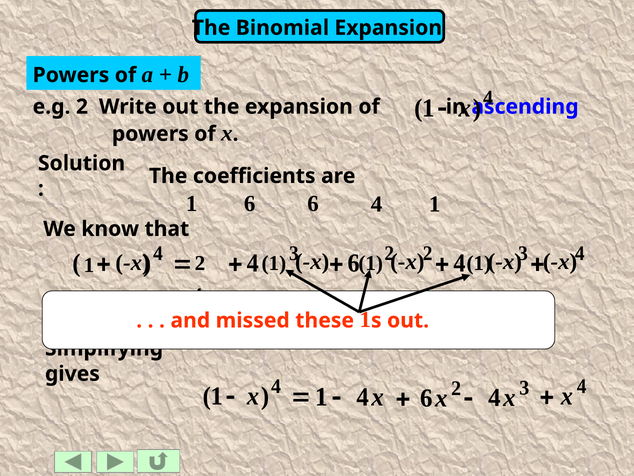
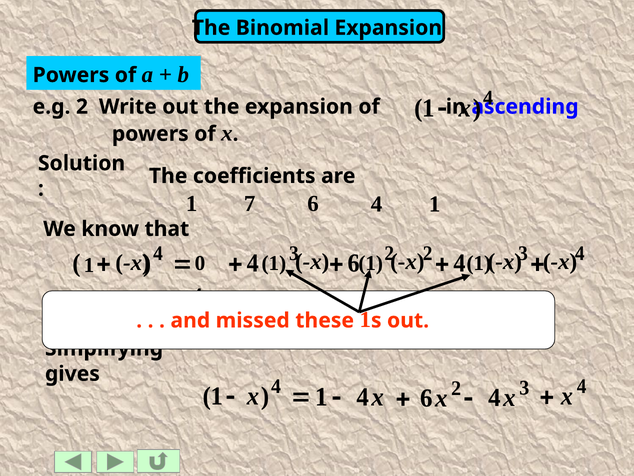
1 6: 6 -> 7
1 2: 2 -> 0
